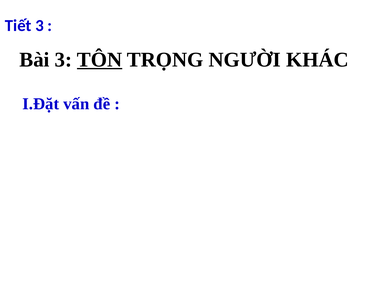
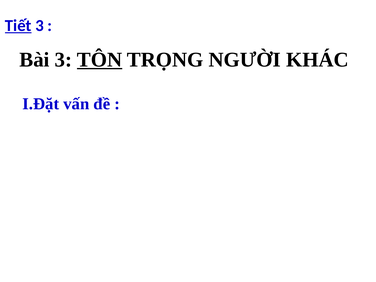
Tiết underline: none -> present
